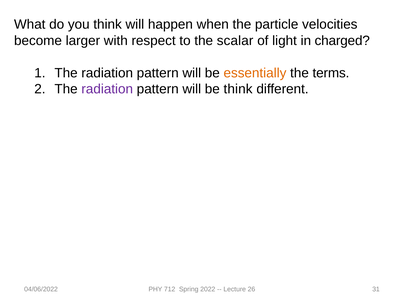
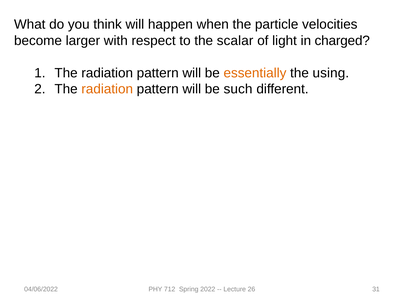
terms: terms -> using
radiation at (107, 89) colour: purple -> orange
be think: think -> such
